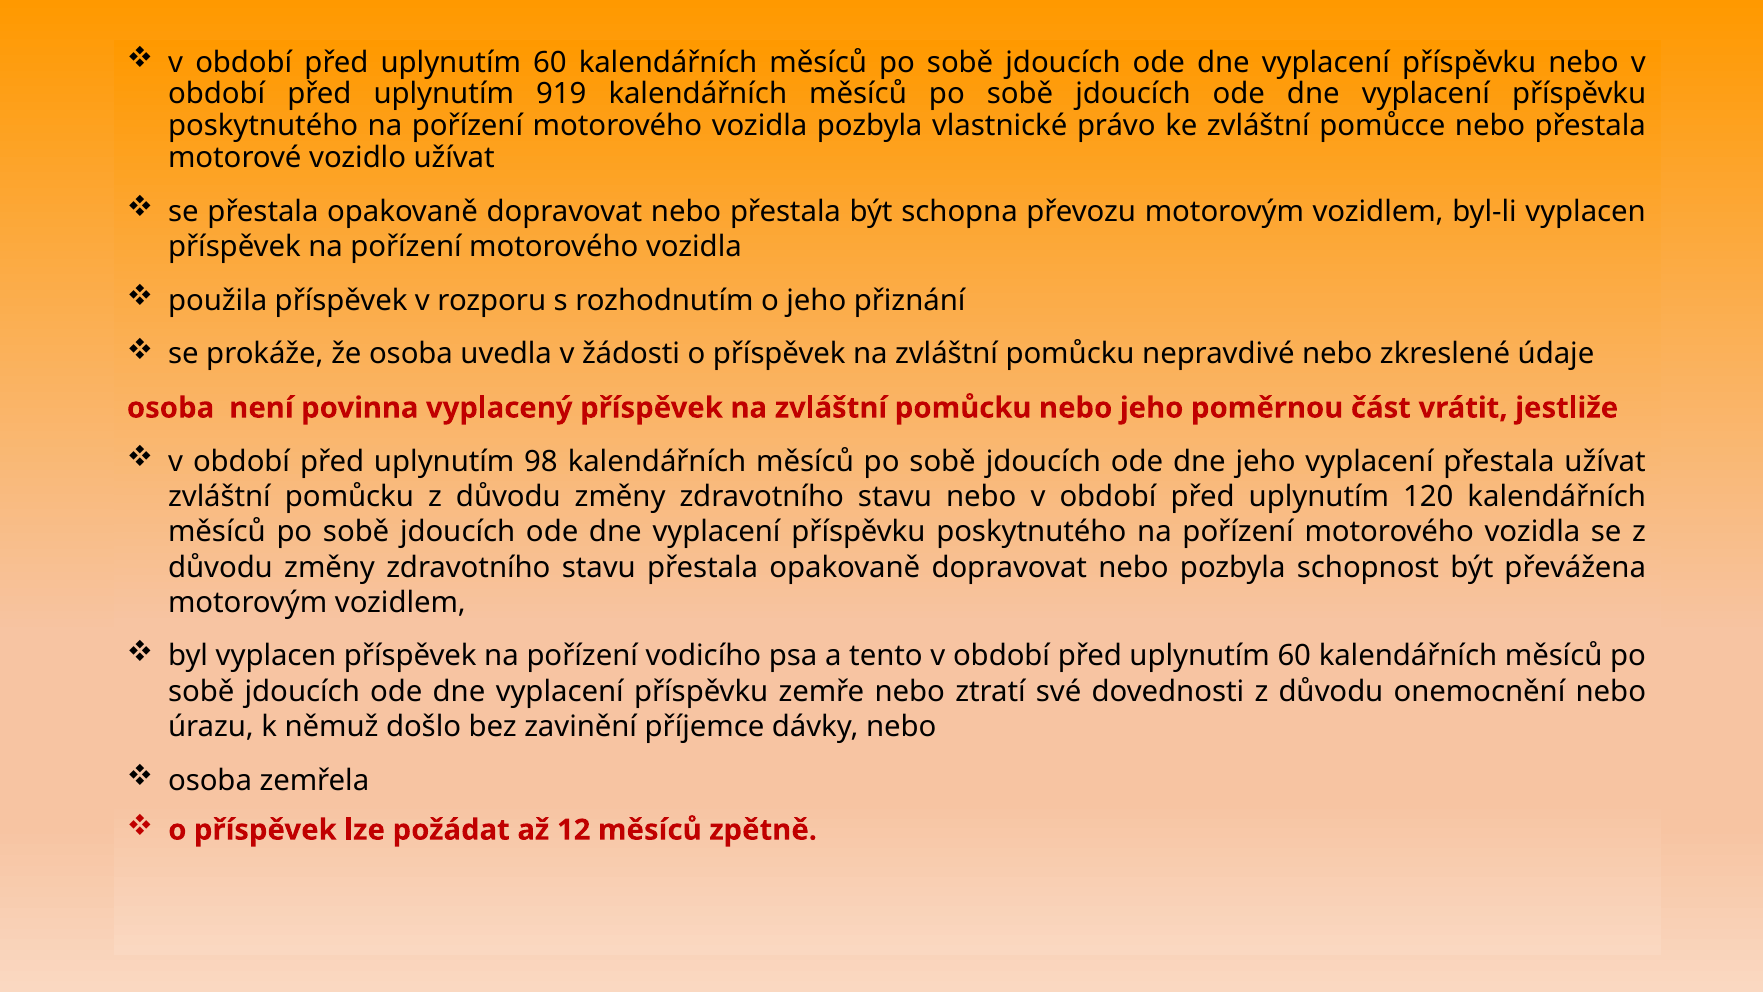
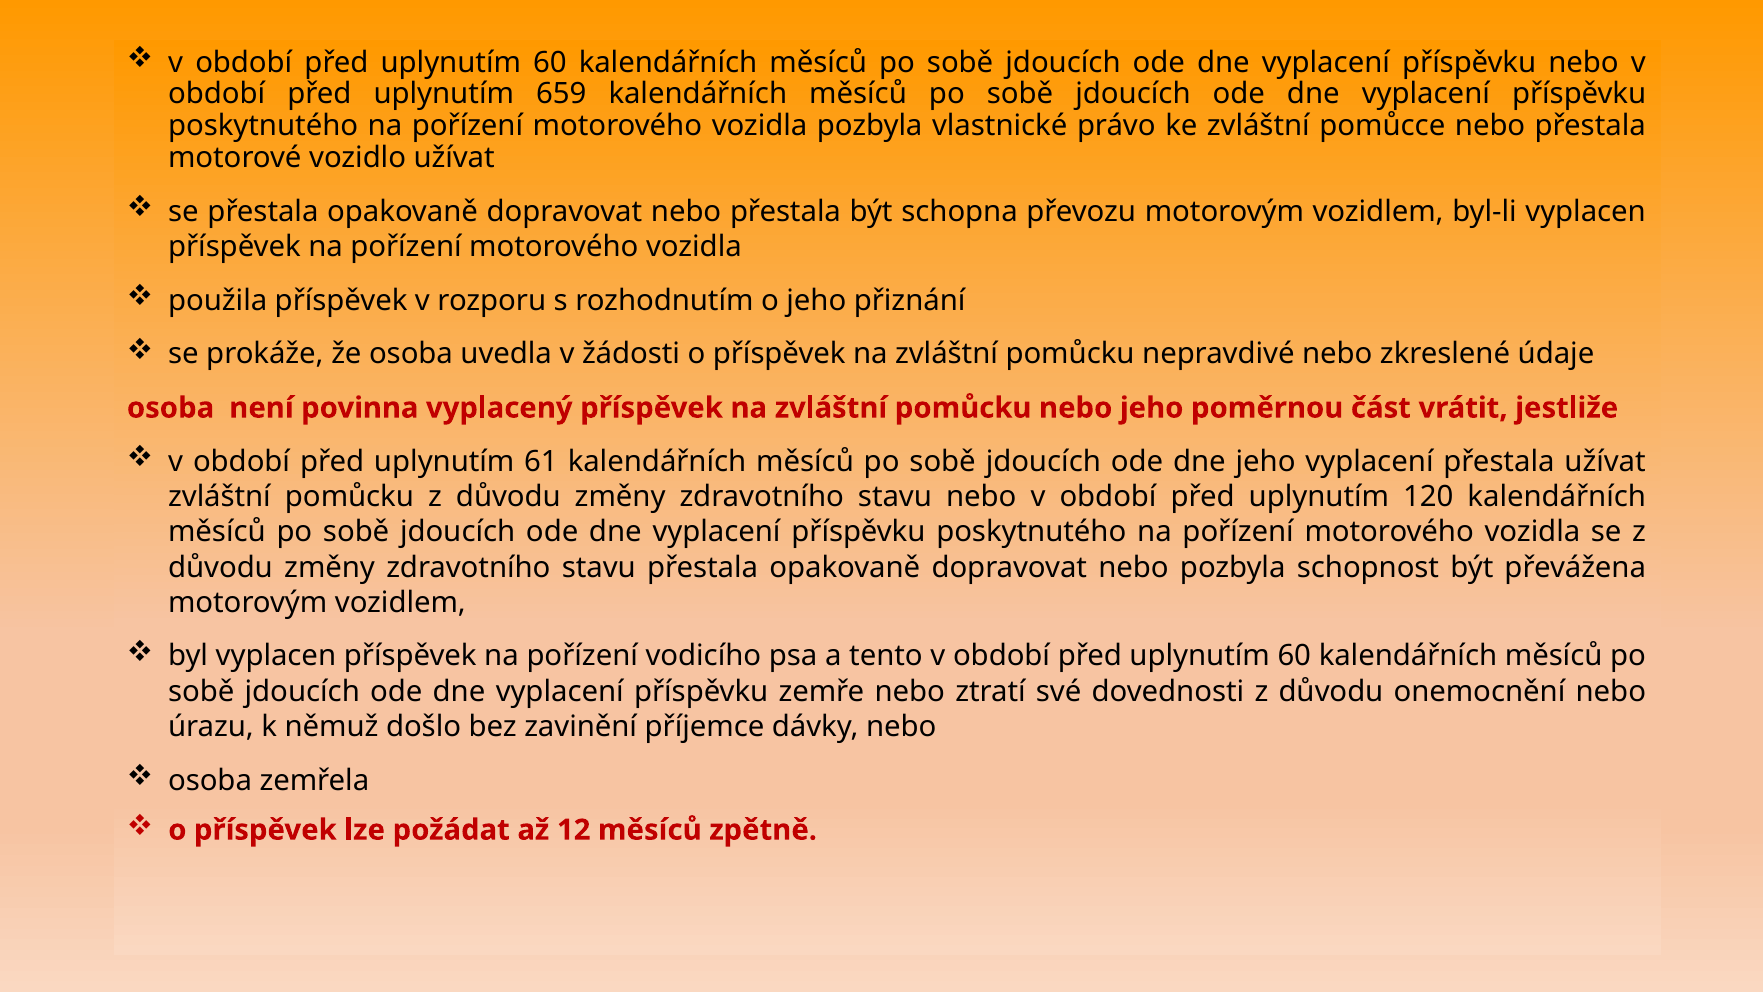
919: 919 -> 659
98: 98 -> 61
